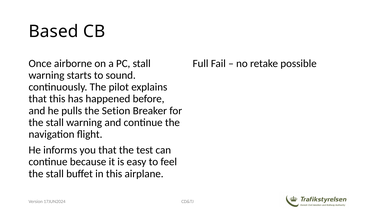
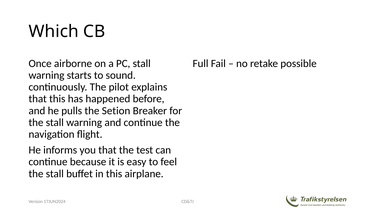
Based: Based -> Which
